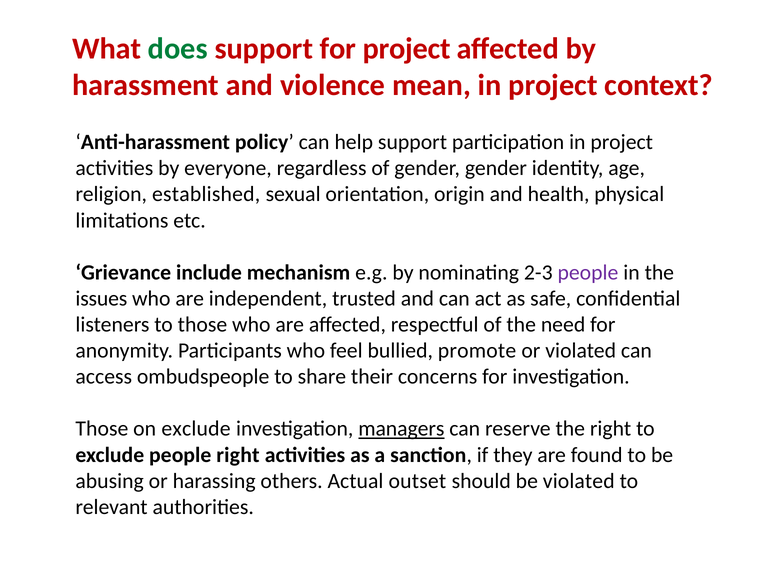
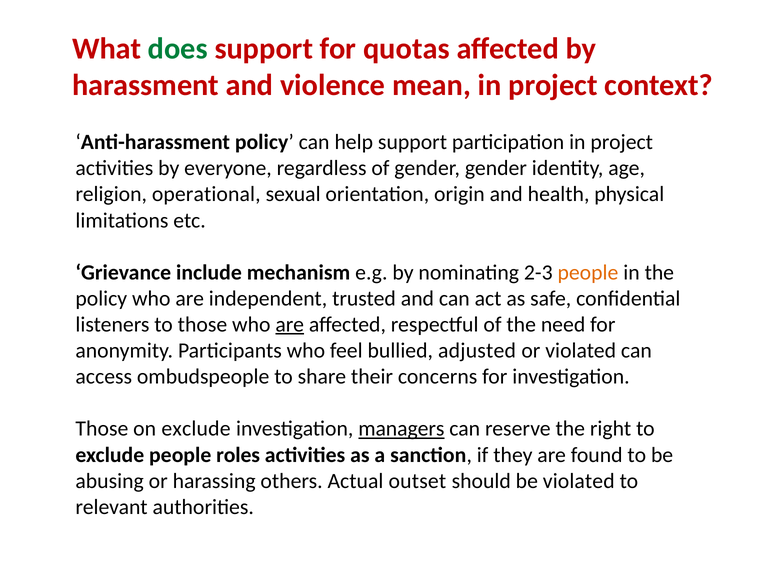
for project: project -> quotas
established: established -> operational
people at (588, 272) colour: purple -> orange
issues at (101, 298): issues -> policy
are at (290, 324) underline: none -> present
promote: promote -> adjusted
people right: right -> roles
